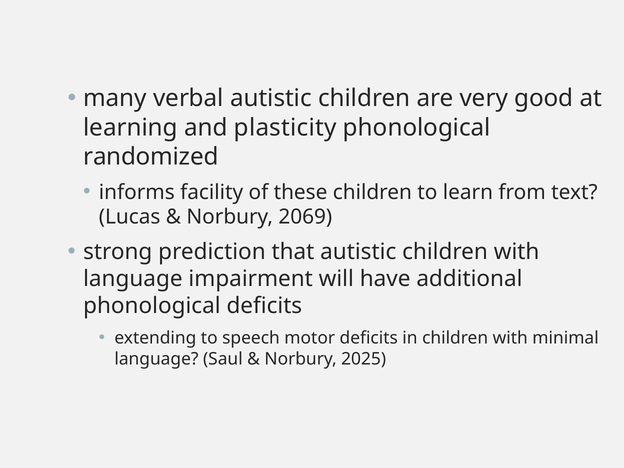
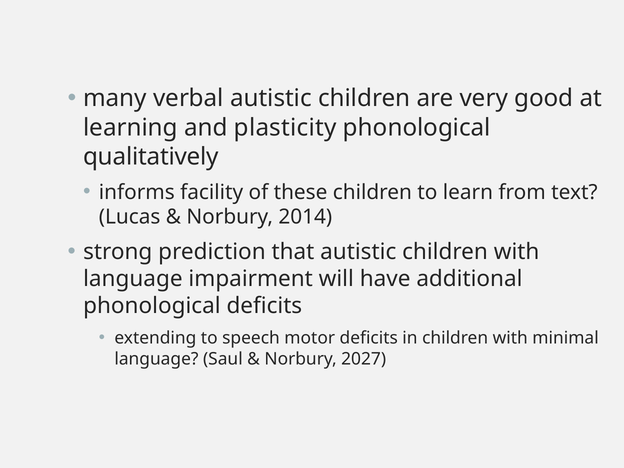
randomized: randomized -> qualitatively
2069: 2069 -> 2014
2025: 2025 -> 2027
